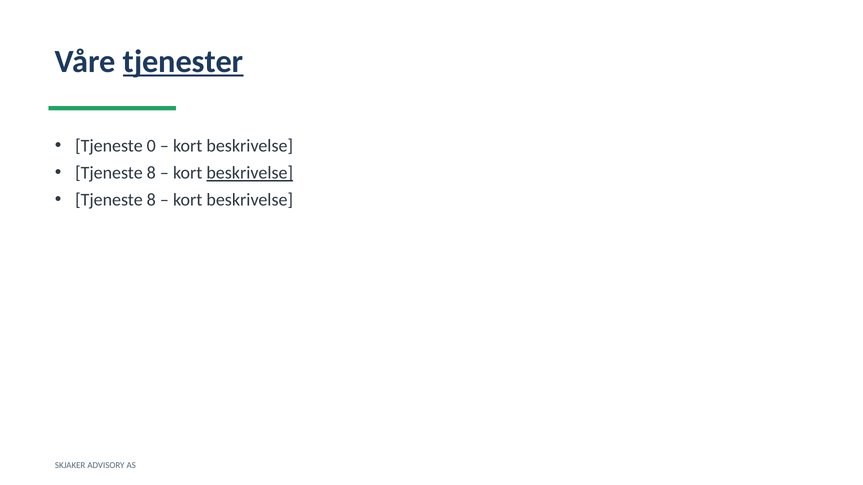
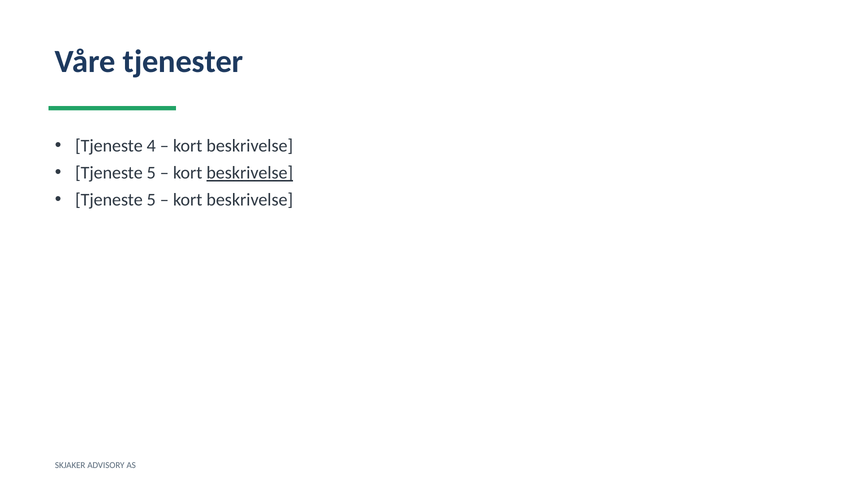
tjenester underline: present -> none
0: 0 -> 4
8 at (151, 173): 8 -> 5
8 at (151, 200): 8 -> 5
